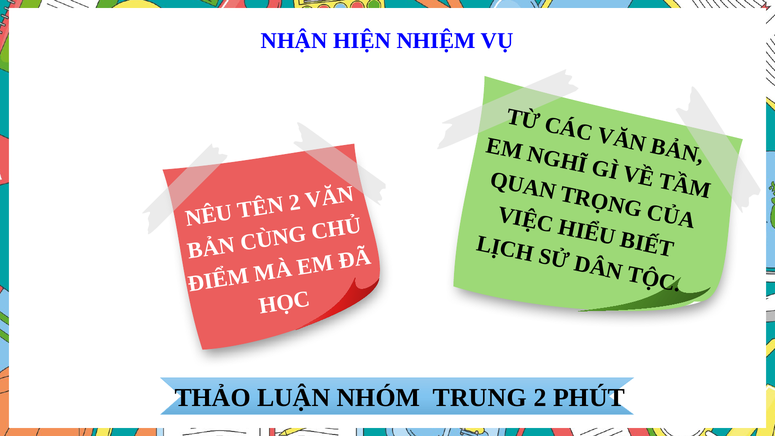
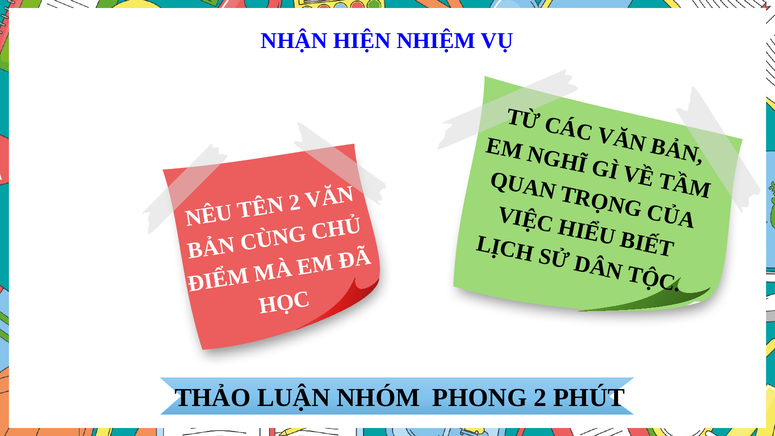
TRUNG: TRUNG -> PHONG
